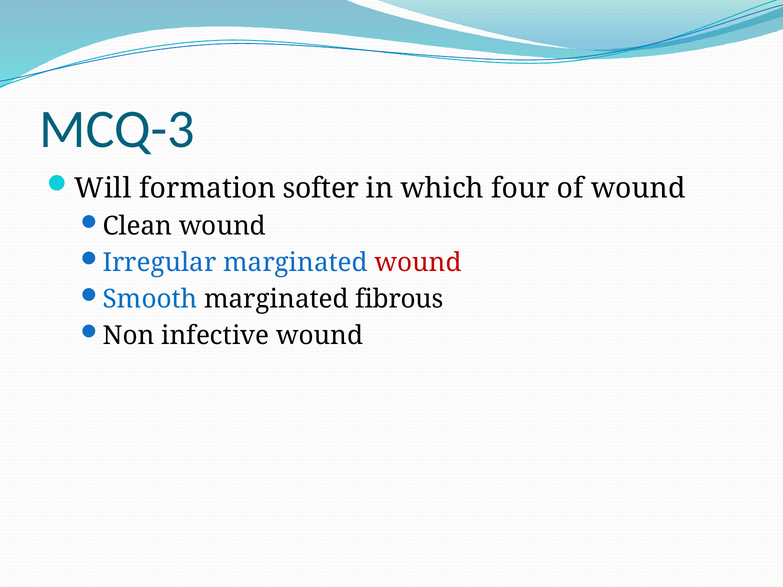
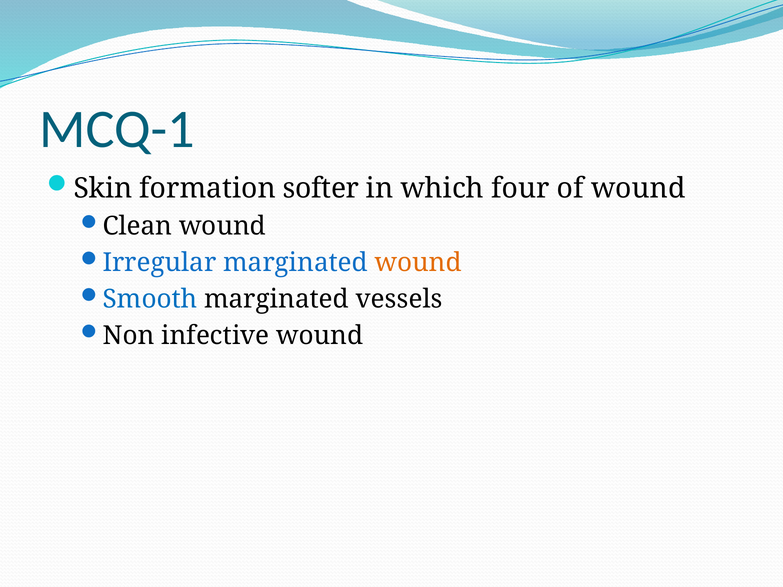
MCQ-3: MCQ-3 -> MCQ-1
Will: Will -> Skin
wound at (418, 263) colour: red -> orange
fibrous: fibrous -> vessels
